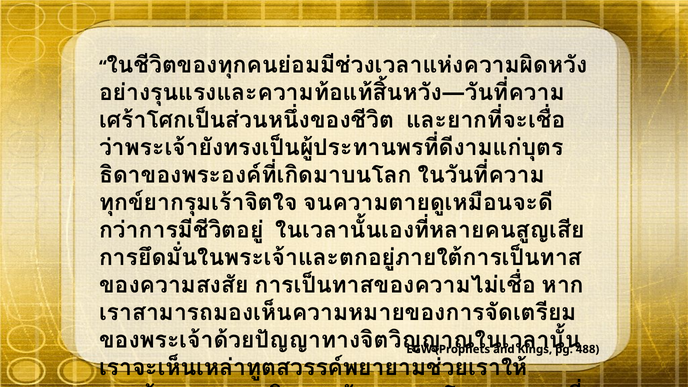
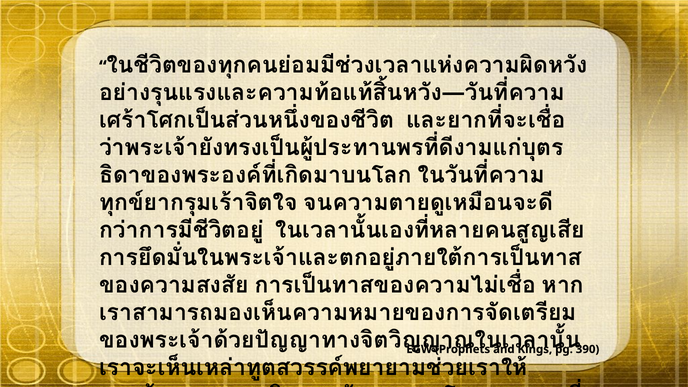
488: 488 -> 390
